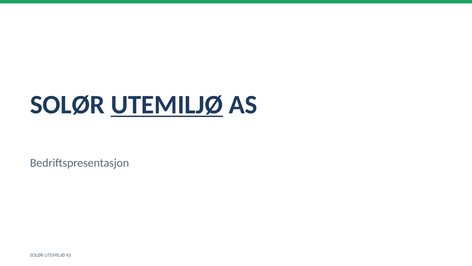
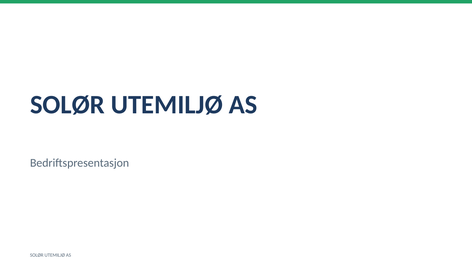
UTEMILJØ at (167, 105) underline: present -> none
